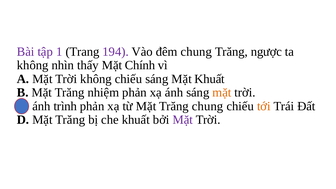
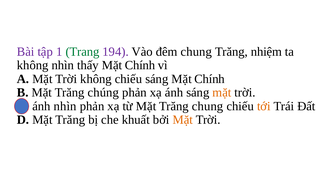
Trang colour: black -> green
ngược: ngược -> nhiệm
sáng Mặt Khuất: Khuất -> Chính
nhiệm: nhiệm -> chúng
ánh trình: trình -> nhìn
Mặt at (183, 120) colour: purple -> orange
